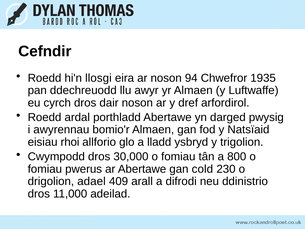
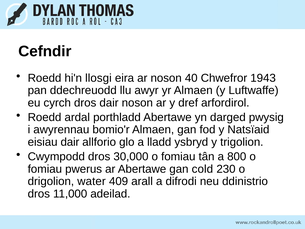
94: 94 -> 40
1935: 1935 -> 1943
eisiau rhoi: rhoi -> dair
adael: adael -> water
